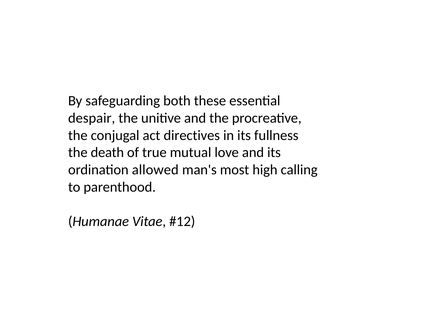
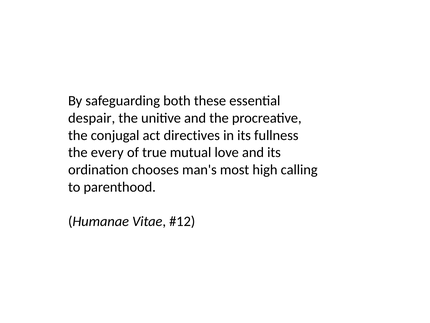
death: death -> every
allowed: allowed -> chooses
